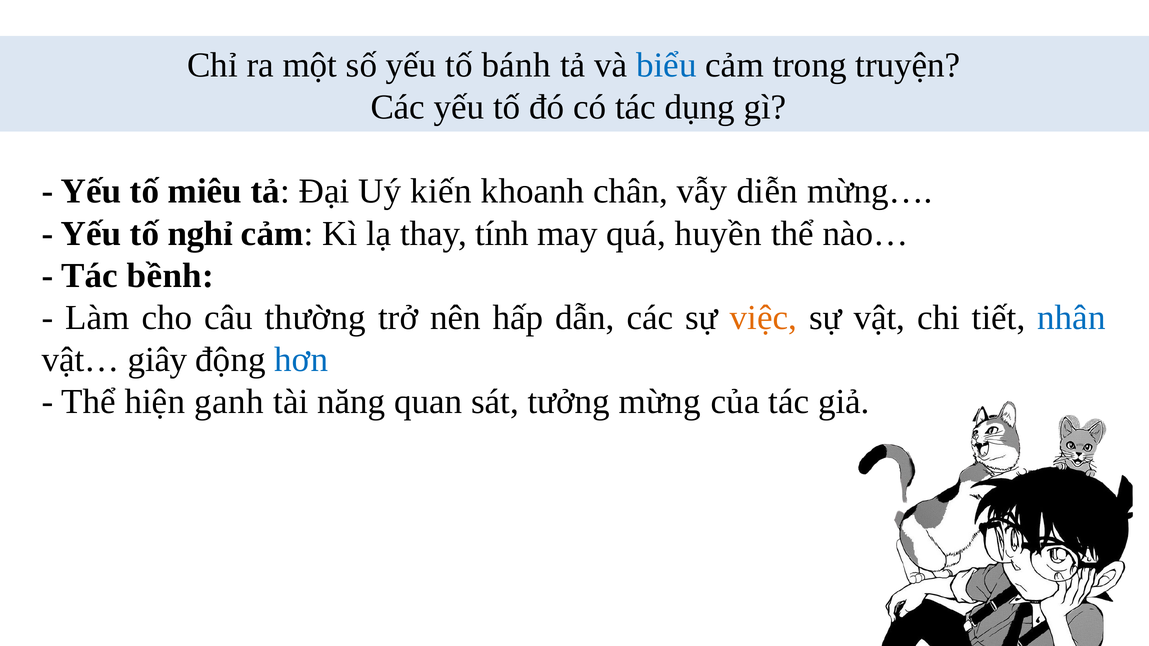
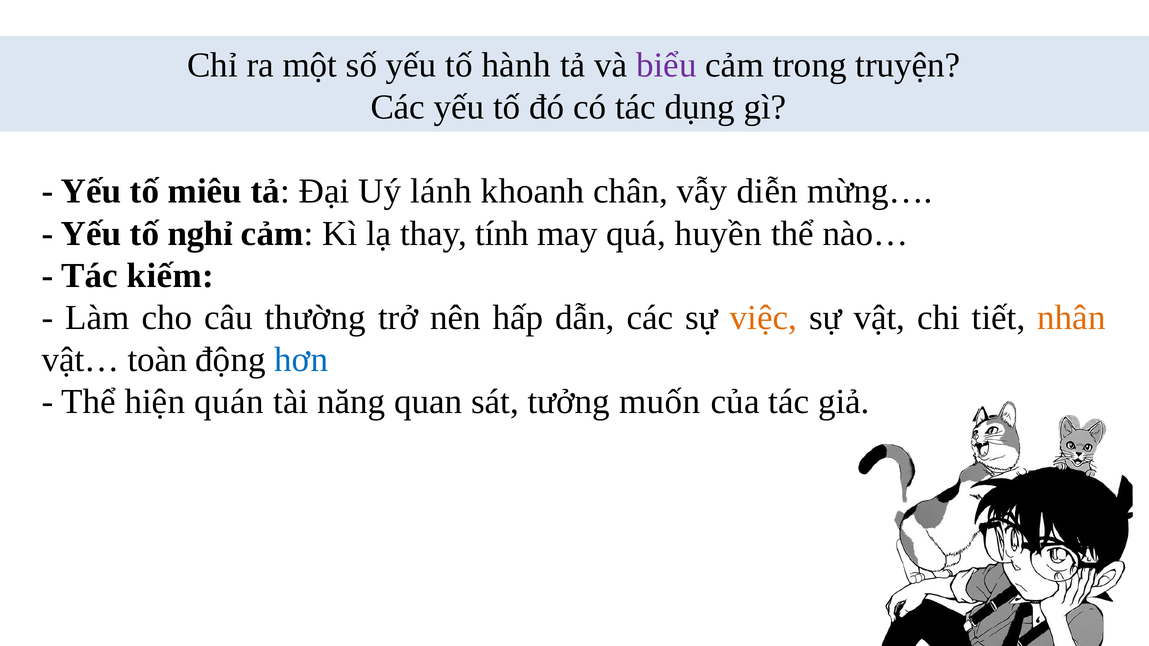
bánh: bánh -> hành
biểu colour: blue -> purple
kiến: kiến -> lánh
bềnh: bềnh -> kiếm
nhân colour: blue -> orange
giây: giây -> toàn
ganh: ganh -> quán
mừng: mừng -> muốn
